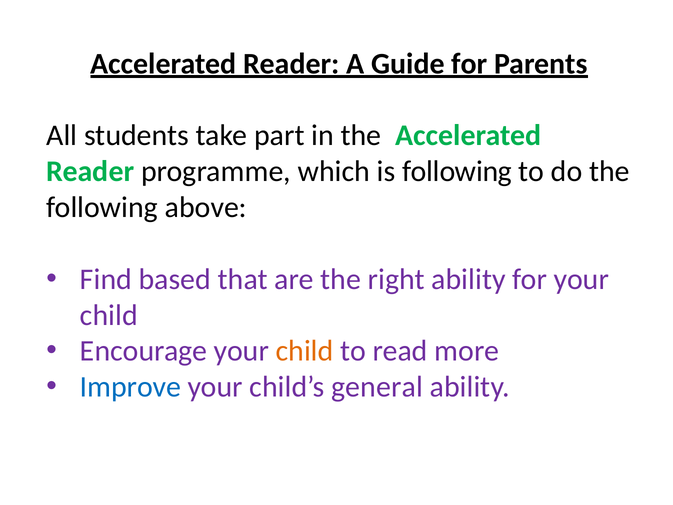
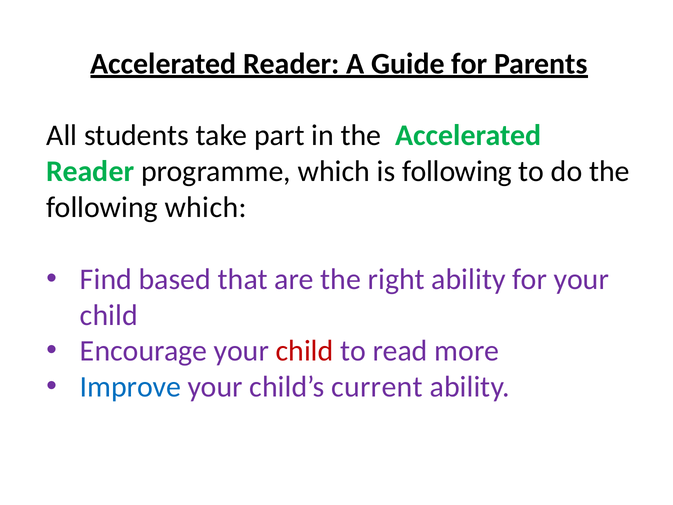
following above: above -> which
child at (305, 351) colour: orange -> red
general: general -> current
